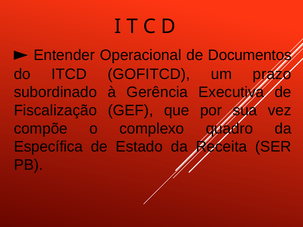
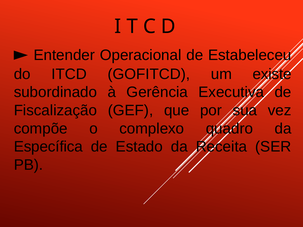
Documentos: Documentos -> Estabeleceu
prazo: prazo -> existe
